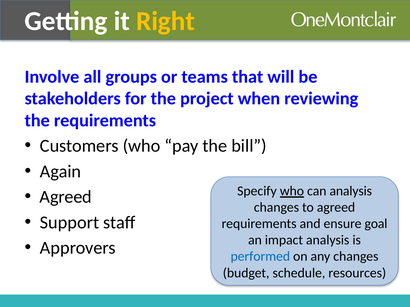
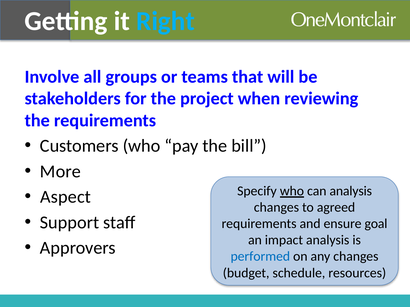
Right colour: yellow -> light blue
Again: Again -> More
Agreed at (66, 197): Agreed -> Aspect
